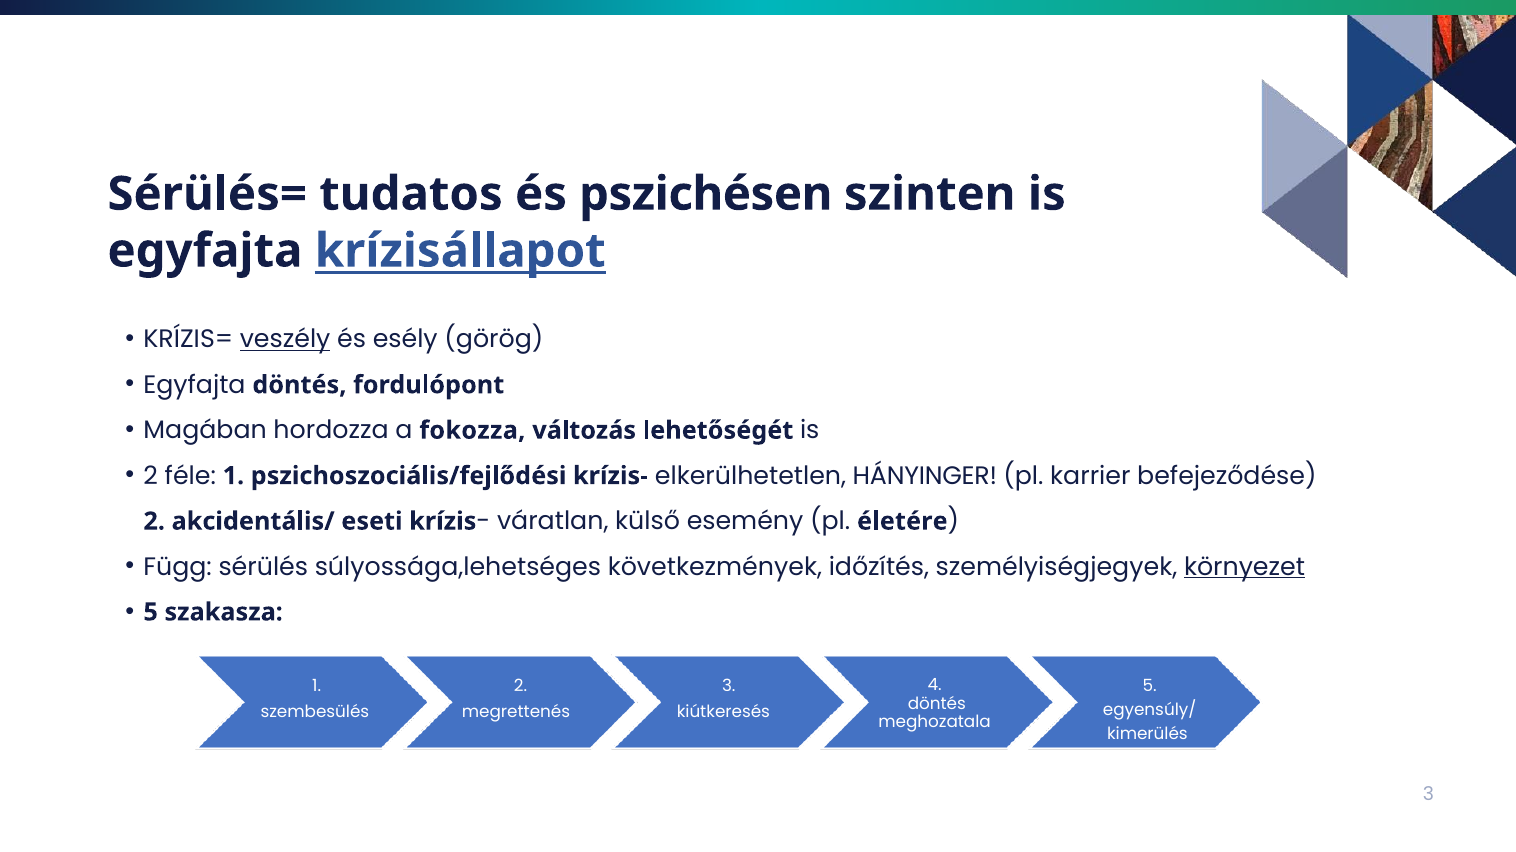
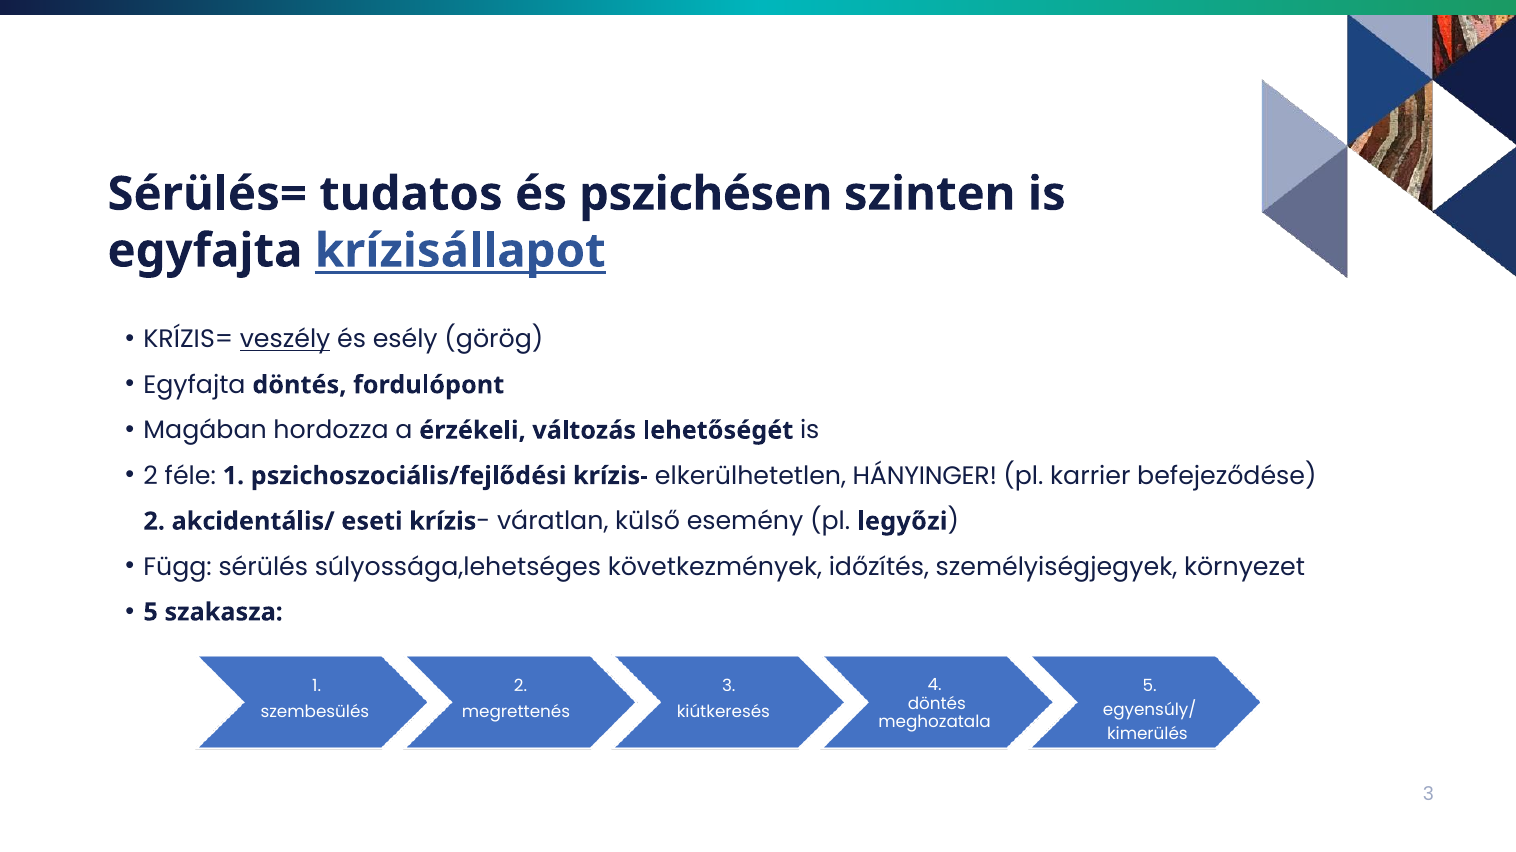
fokozza: fokozza -> érzékeli
életére: életére -> legyőzi
környezet underline: present -> none
